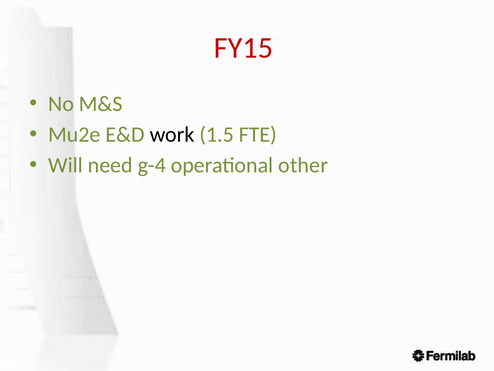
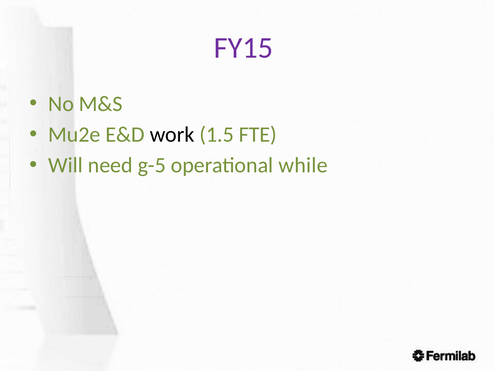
FY15 colour: red -> purple
g-4: g-4 -> g-5
other: other -> while
